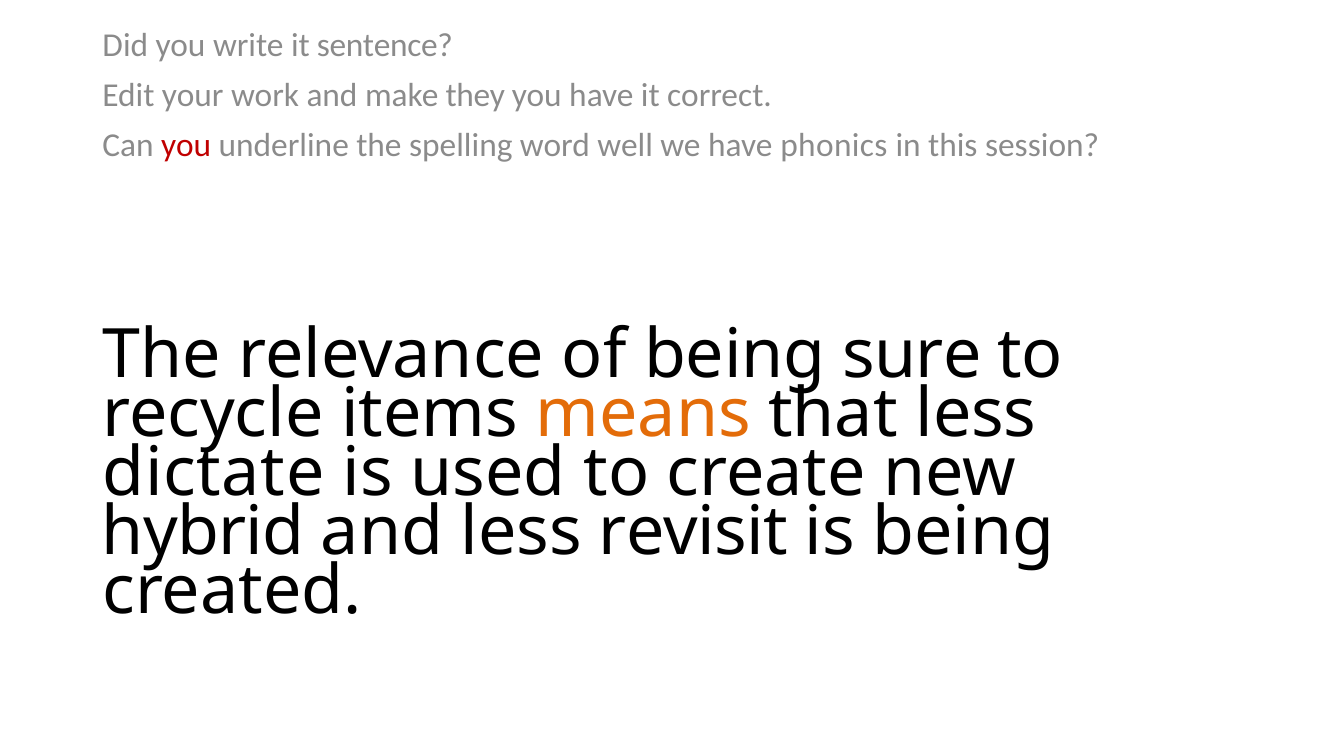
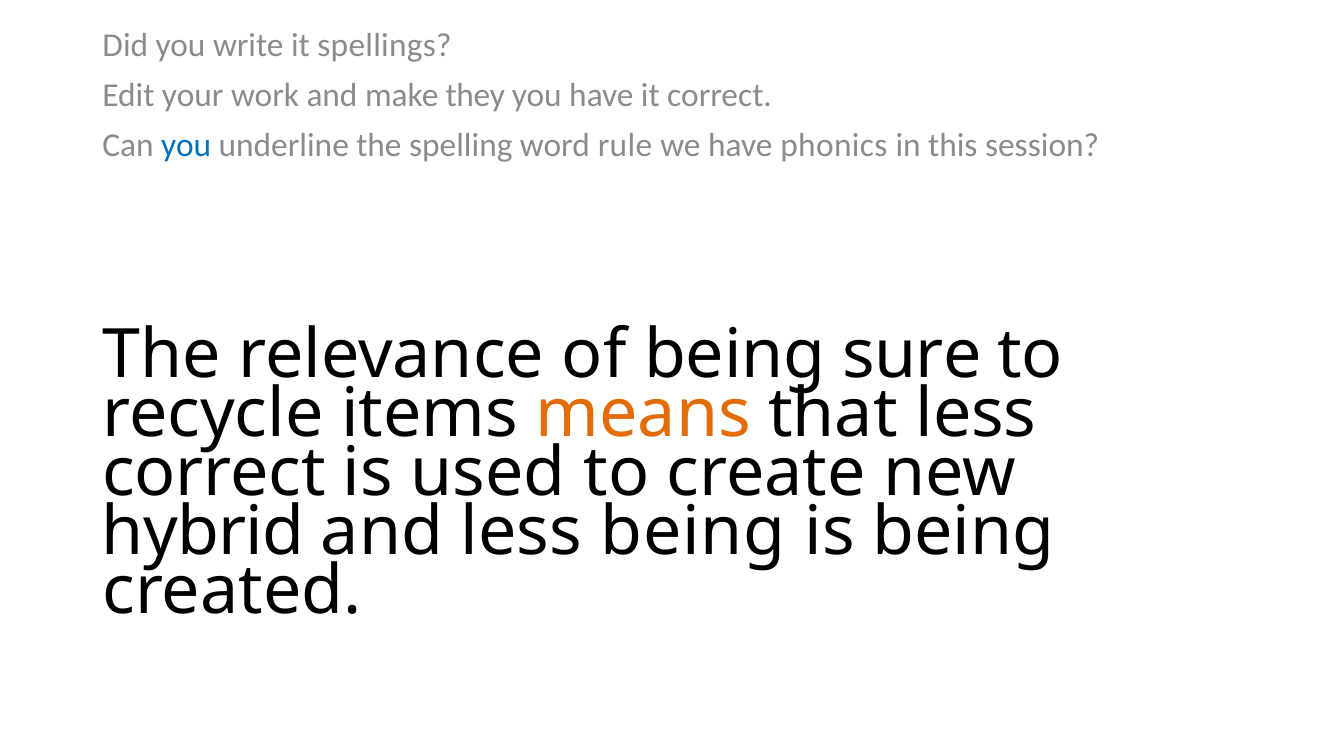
sentence: sentence -> spellings
you at (186, 146) colour: red -> blue
well: well -> rule
dictate at (214, 473): dictate -> correct
less revisit: revisit -> being
